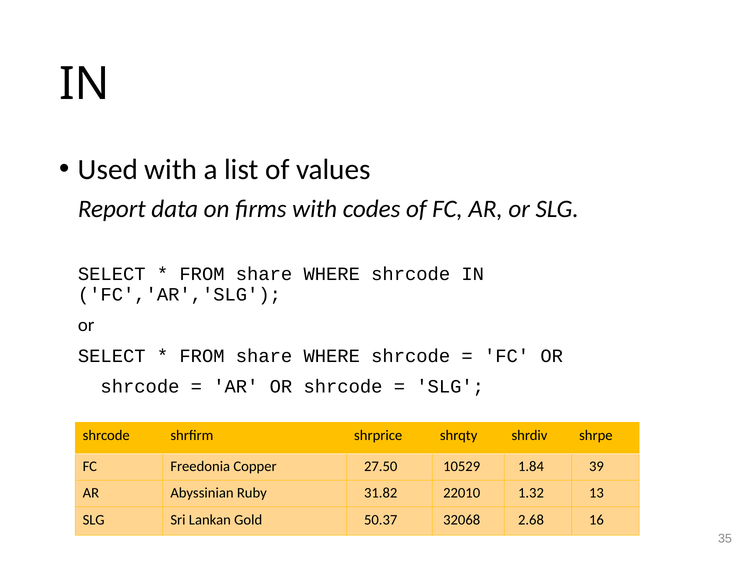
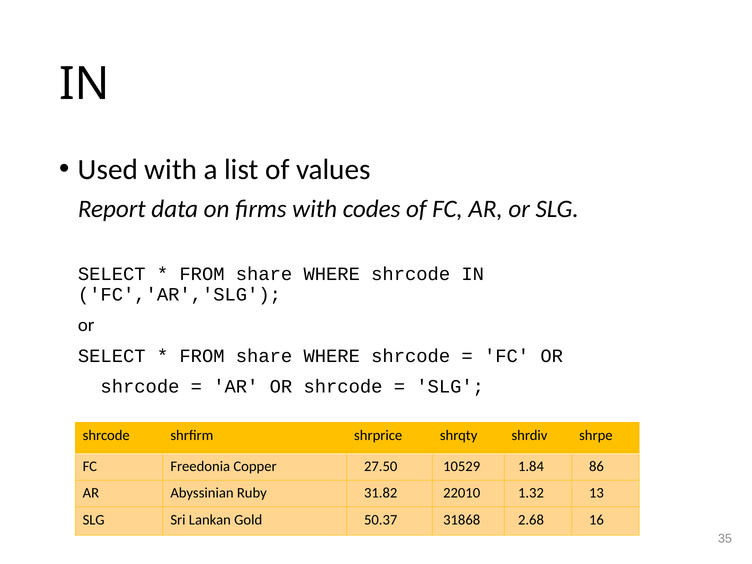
39: 39 -> 86
32068: 32068 -> 31868
